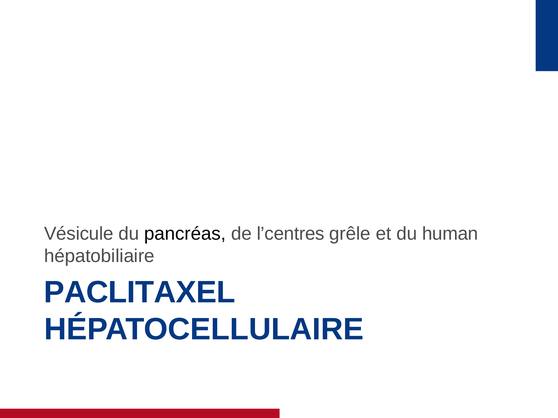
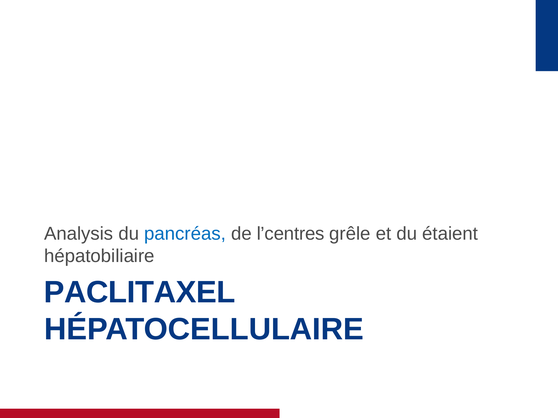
Vésicule: Vésicule -> Analysis
pancréas colour: black -> blue
human: human -> étaient
